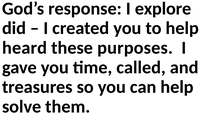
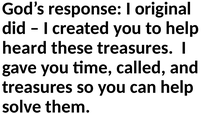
explore: explore -> original
these purposes: purposes -> treasures
